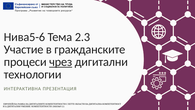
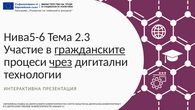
гражданските underline: none -> present
